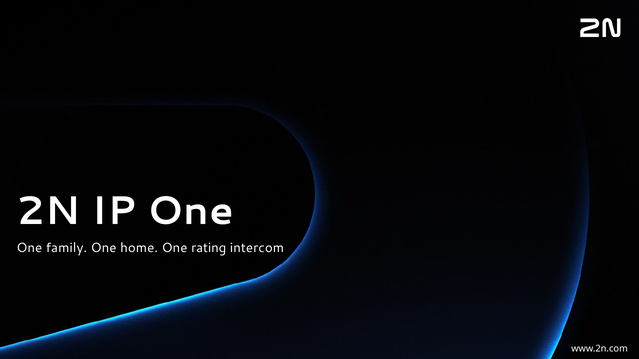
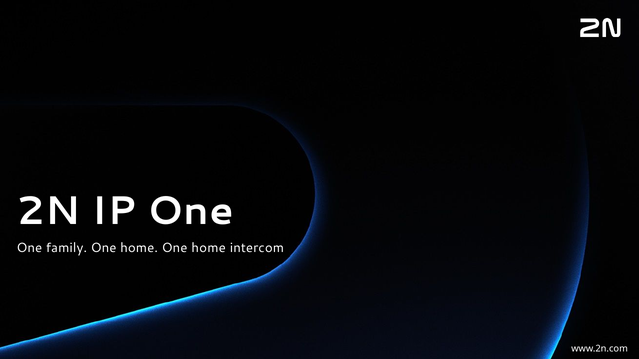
home One rating: rating -> home
